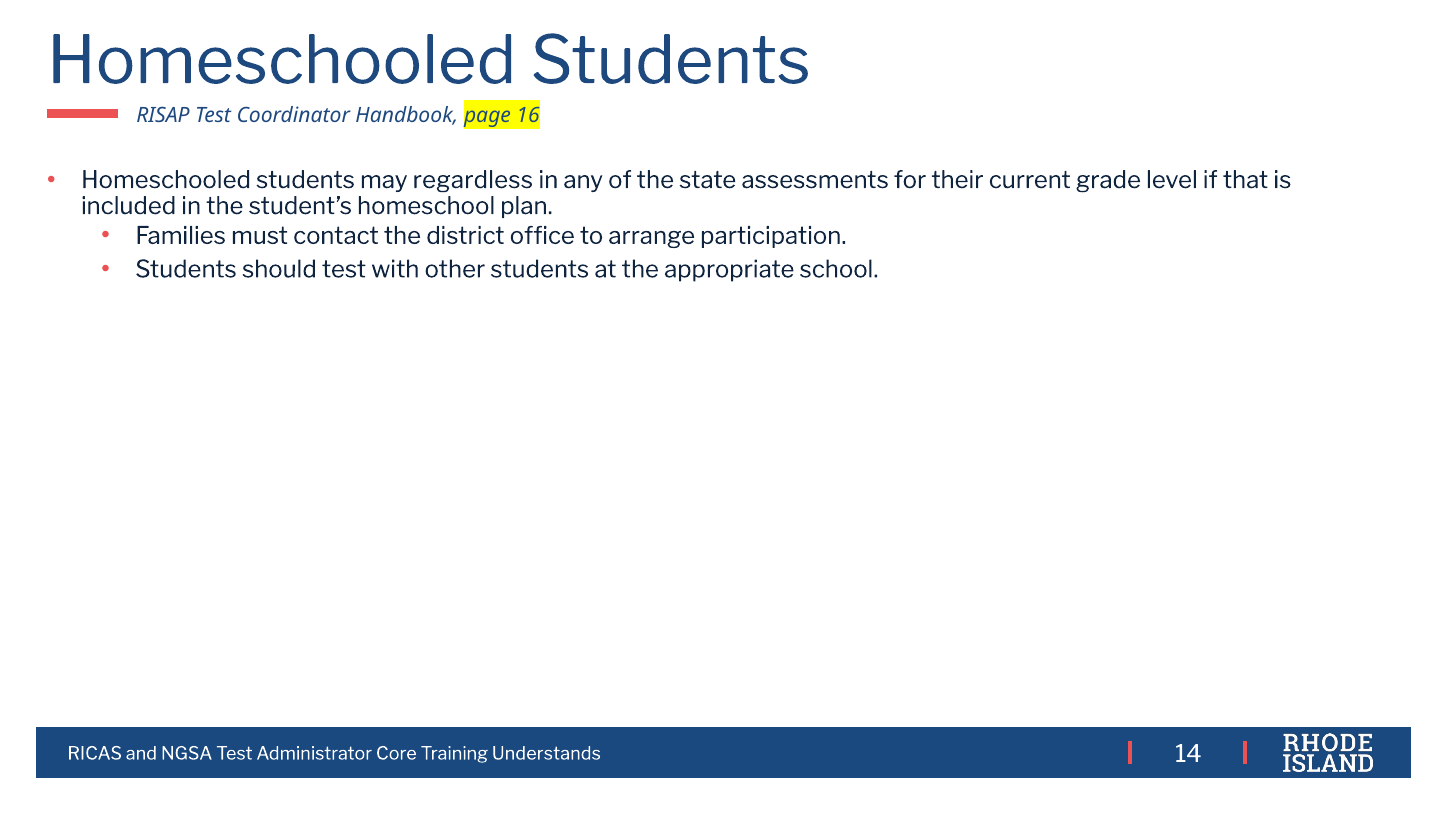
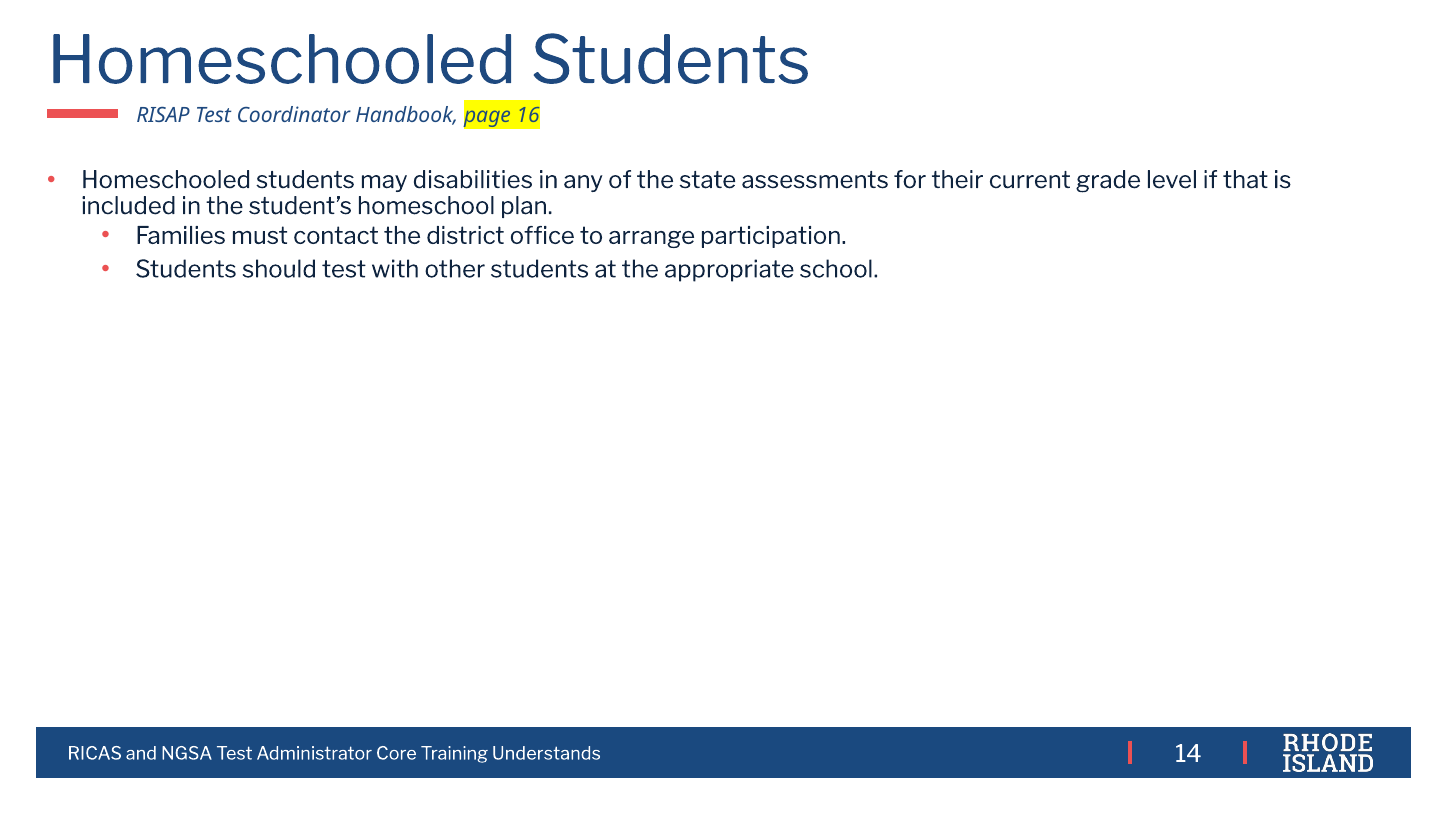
regardless: regardless -> disabilities
